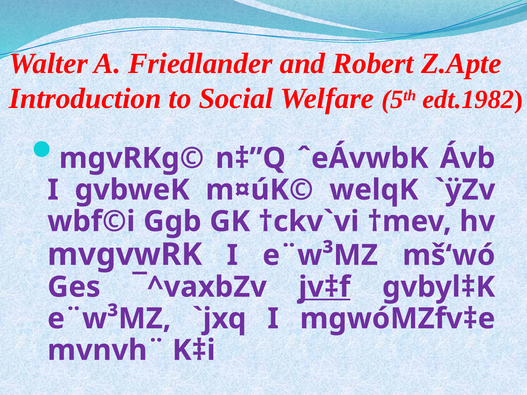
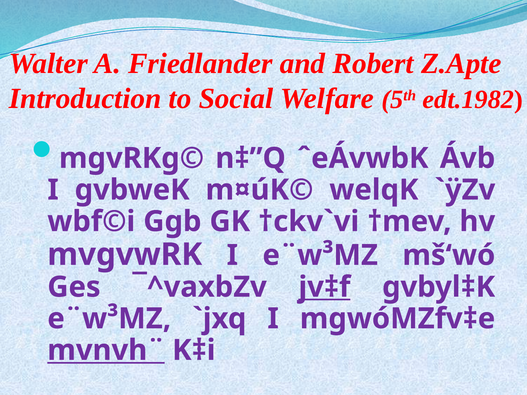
mvnvh¨ underline: none -> present
